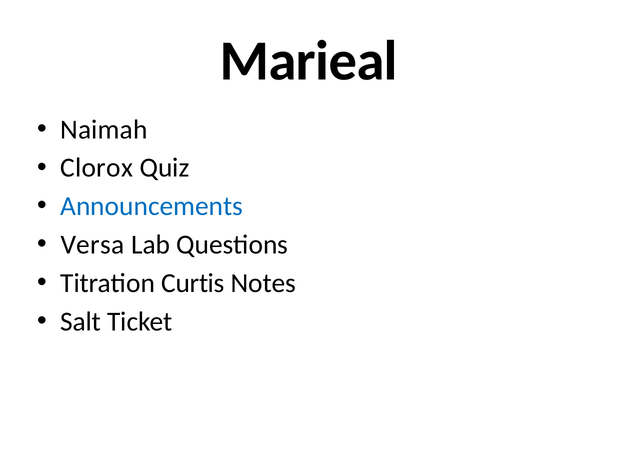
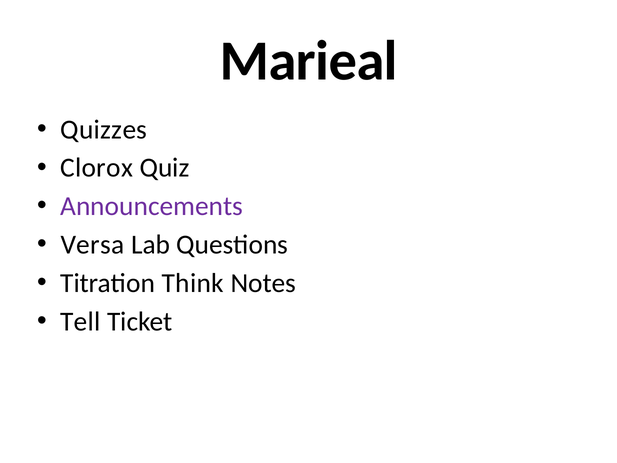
Naimah: Naimah -> Quizzes
Announcements colour: blue -> purple
Curtis: Curtis -> Think
Salt: Salt -> Tell
